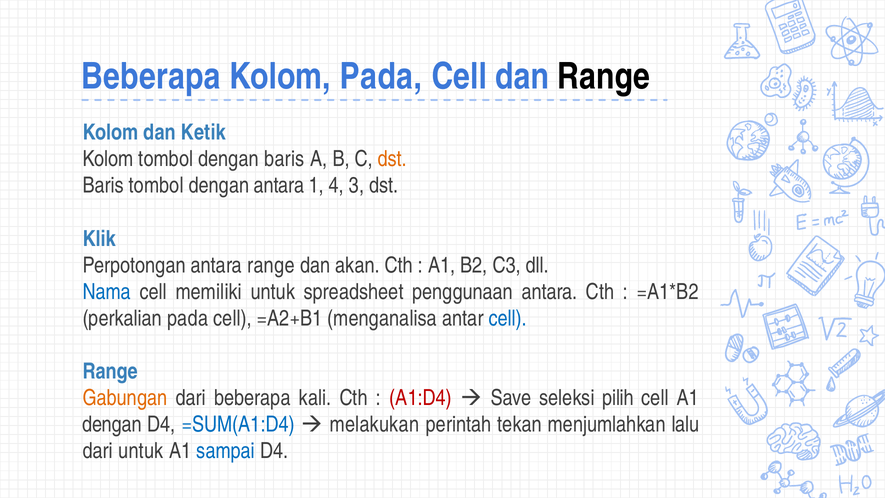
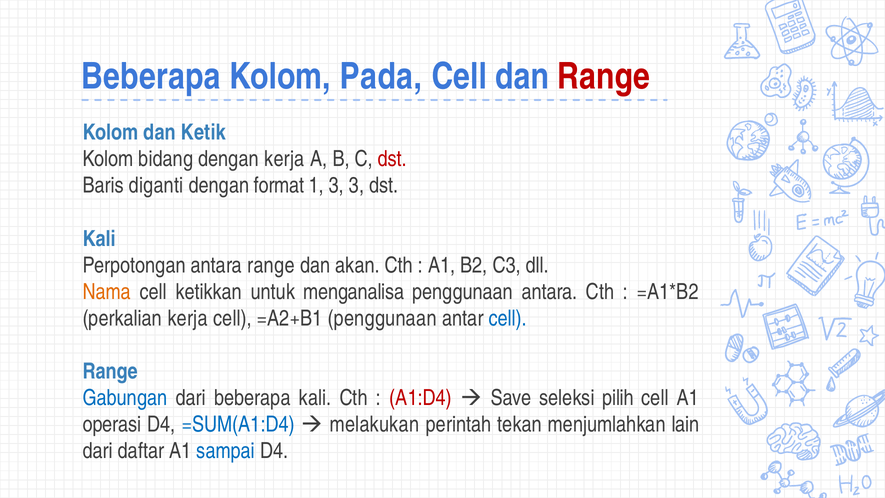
Range at (604, 76) colour: black -> red
Kolom tombol: tombol -> bidang
dengan baris: baris -> kerja
dst at (392, 159) colour: orange -> red
Baris tombol: tombol -> diganti
dengan antara: antara -> format
1 4: 4 -> 3
Klik at (99, 239): Klik -> Kali
Nama colour: blue -> orange
memiliki: memiliki -> ketikkan
spreadsheet: spreadsheet -> menganalisa
perkalian pada: pada -> kerja
=A2+B1 menganalisa: menganalisa -> penggunaan
Gabungan colour: orange -> blue
dengan at (112, 424): dengan -> operasi
lalu: lalu -> lain
dari untuk: untuk -> daftar
